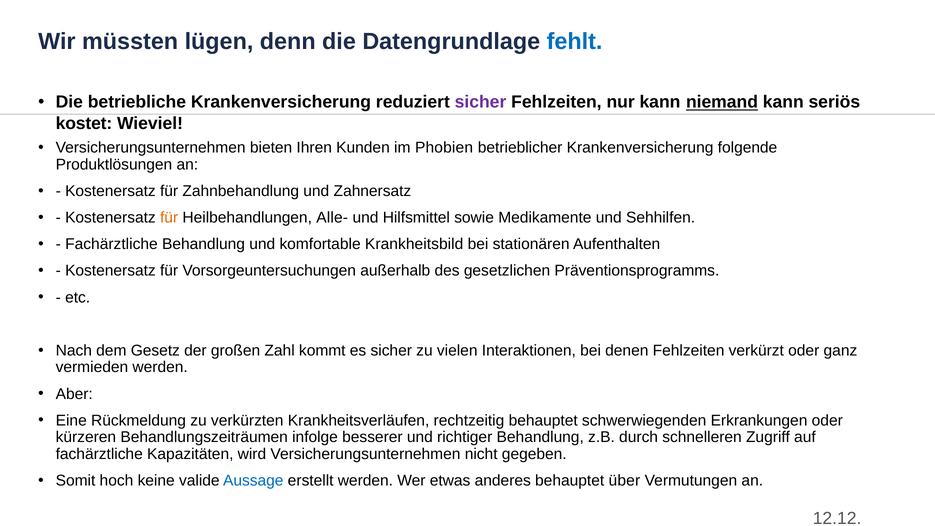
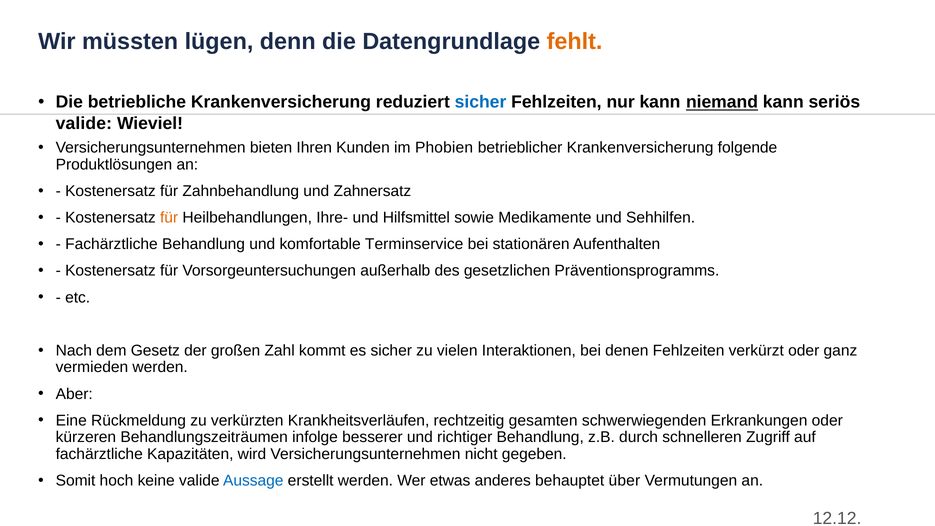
fehlt colour: blue -> orange
sicher at (480, 102) colour: purple -> blue
kostet at (84, 123): kostet -> valide
Alle-: Alle- -> Ihre-
Krankheitsbild: Krankheitsbild -> Terminservice
rechtzeitig behauptet: behauptet -> gesamten
